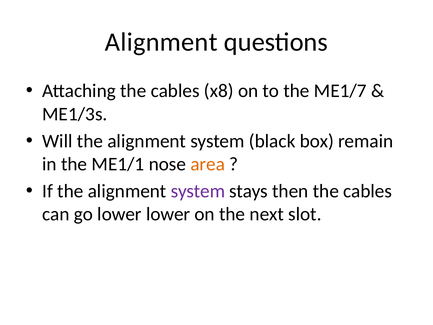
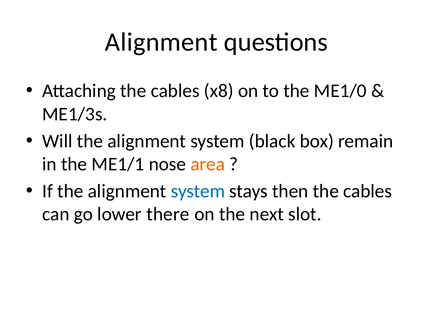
ME1/7: ME1/7 -> ME1/0
system at (198, 191) colour: purple -> blue
lower lower: lower -> there
